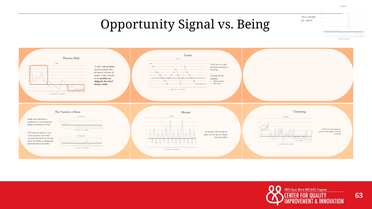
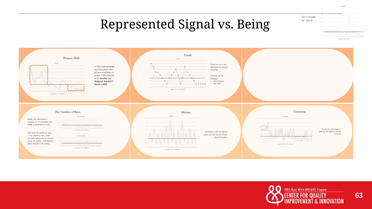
Opportunity: Opportunity -> Represented
